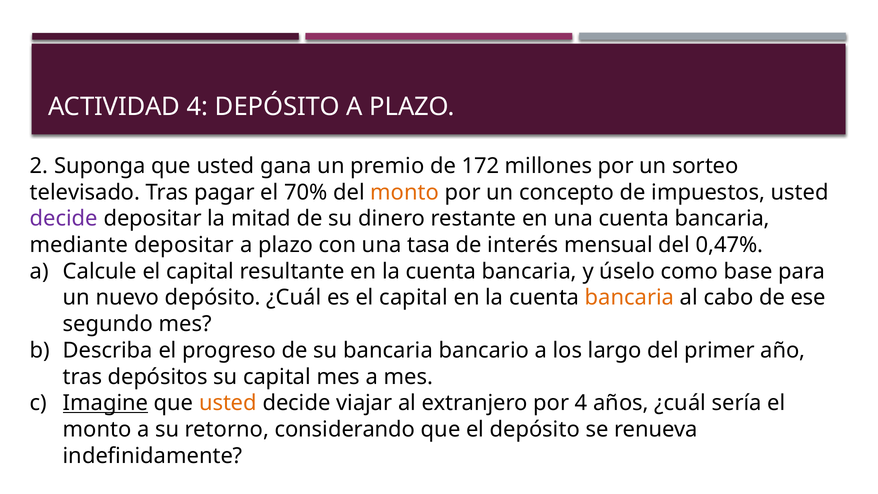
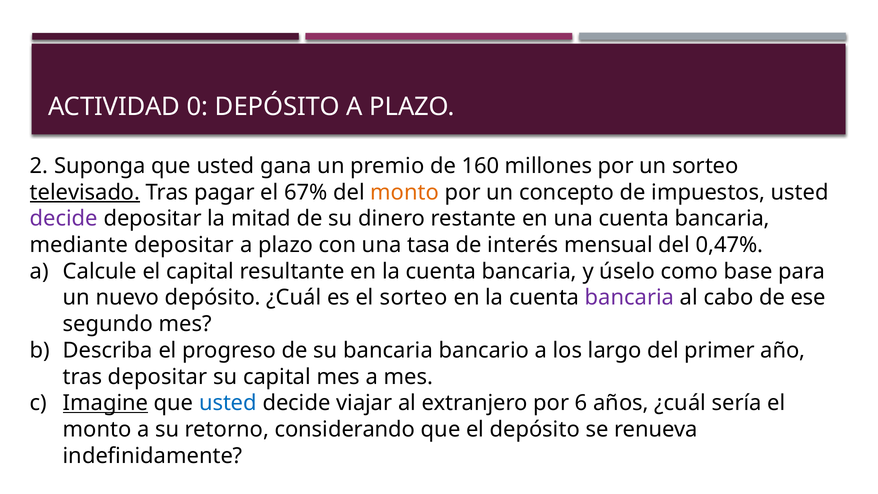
ACTIVIDAD 4: 4 -> 0
172: 172 -> 160
televisado underline: none -> present
70%: 70% -> 67%
es el capital: capital -> sorteo
bancaria at (630, 298) colour: orange -> purple
tras depósitos: depósitos -> depositar
usted at (228, 403) colour: orange -> blue
por 4: 4 -> 6
